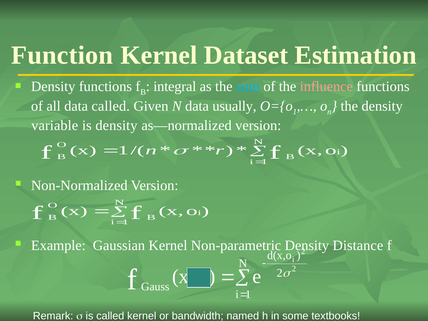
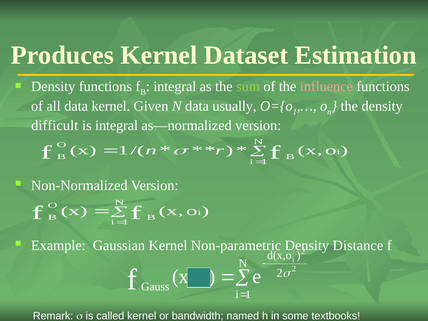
Function: Function -> Produces
sum colour: light blue -> light green
data called: called -> kernel
variable: variable -> difficult
is density: density -> integral
